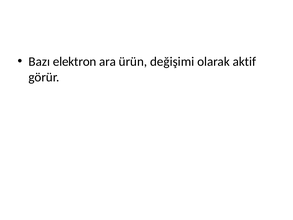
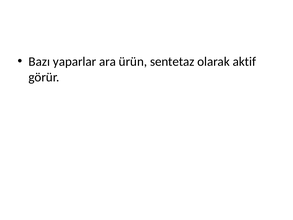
elektron: elektron -> yaparlar
değişimi: değişimi -> sentetaz
